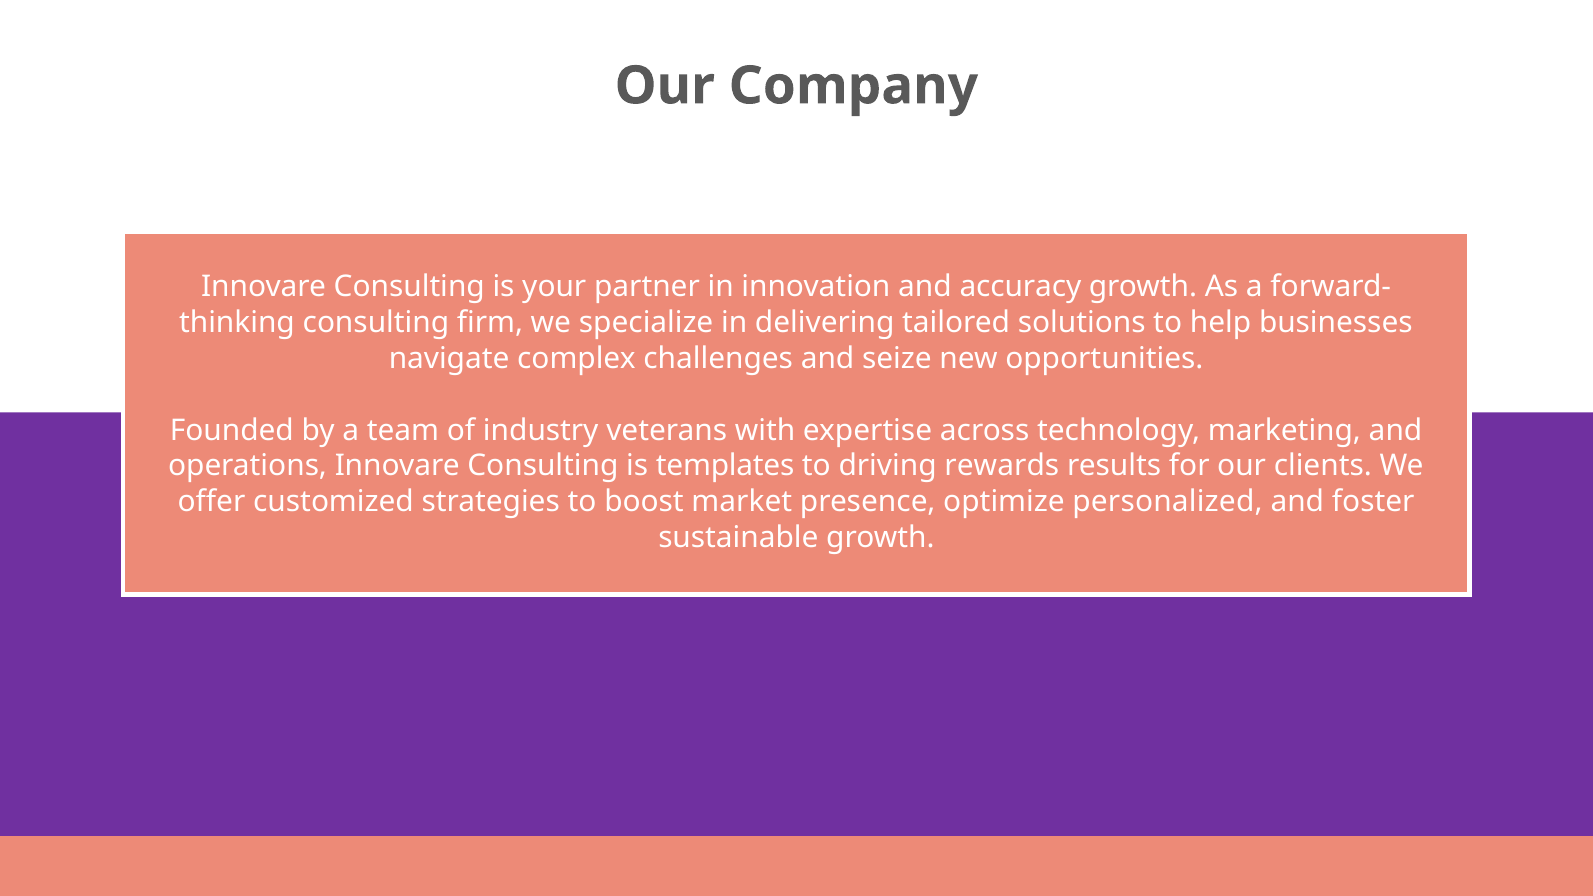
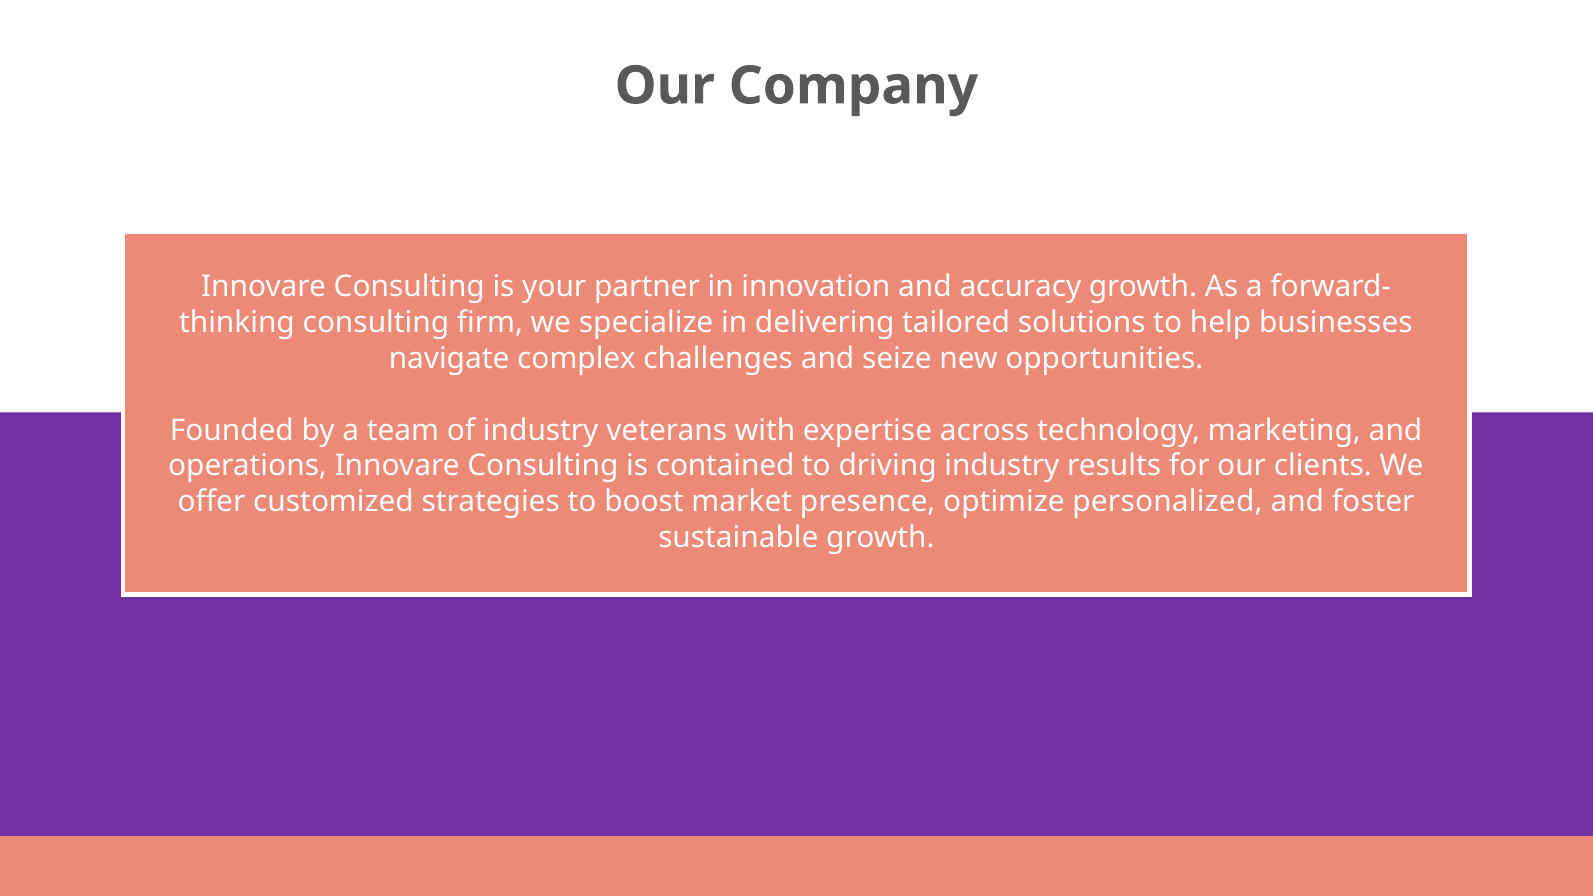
templates: templates -> contained
driving rewards: rewards -> industry
